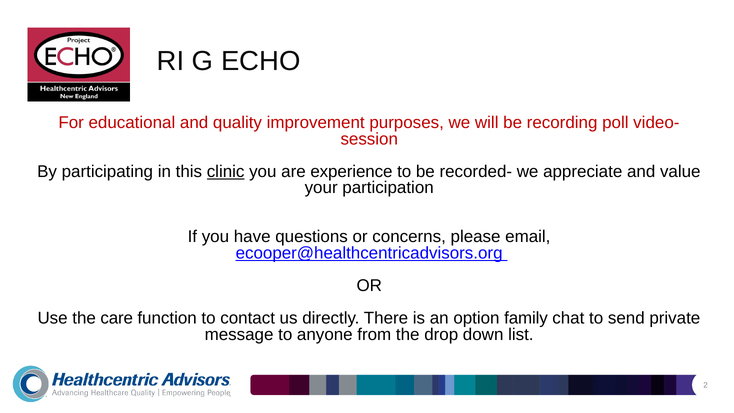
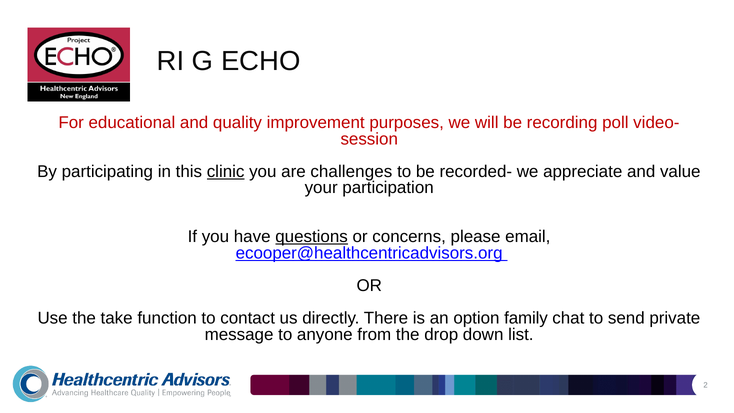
experience: experience -> challenges
questions underline: none -> present
care: care -> take
